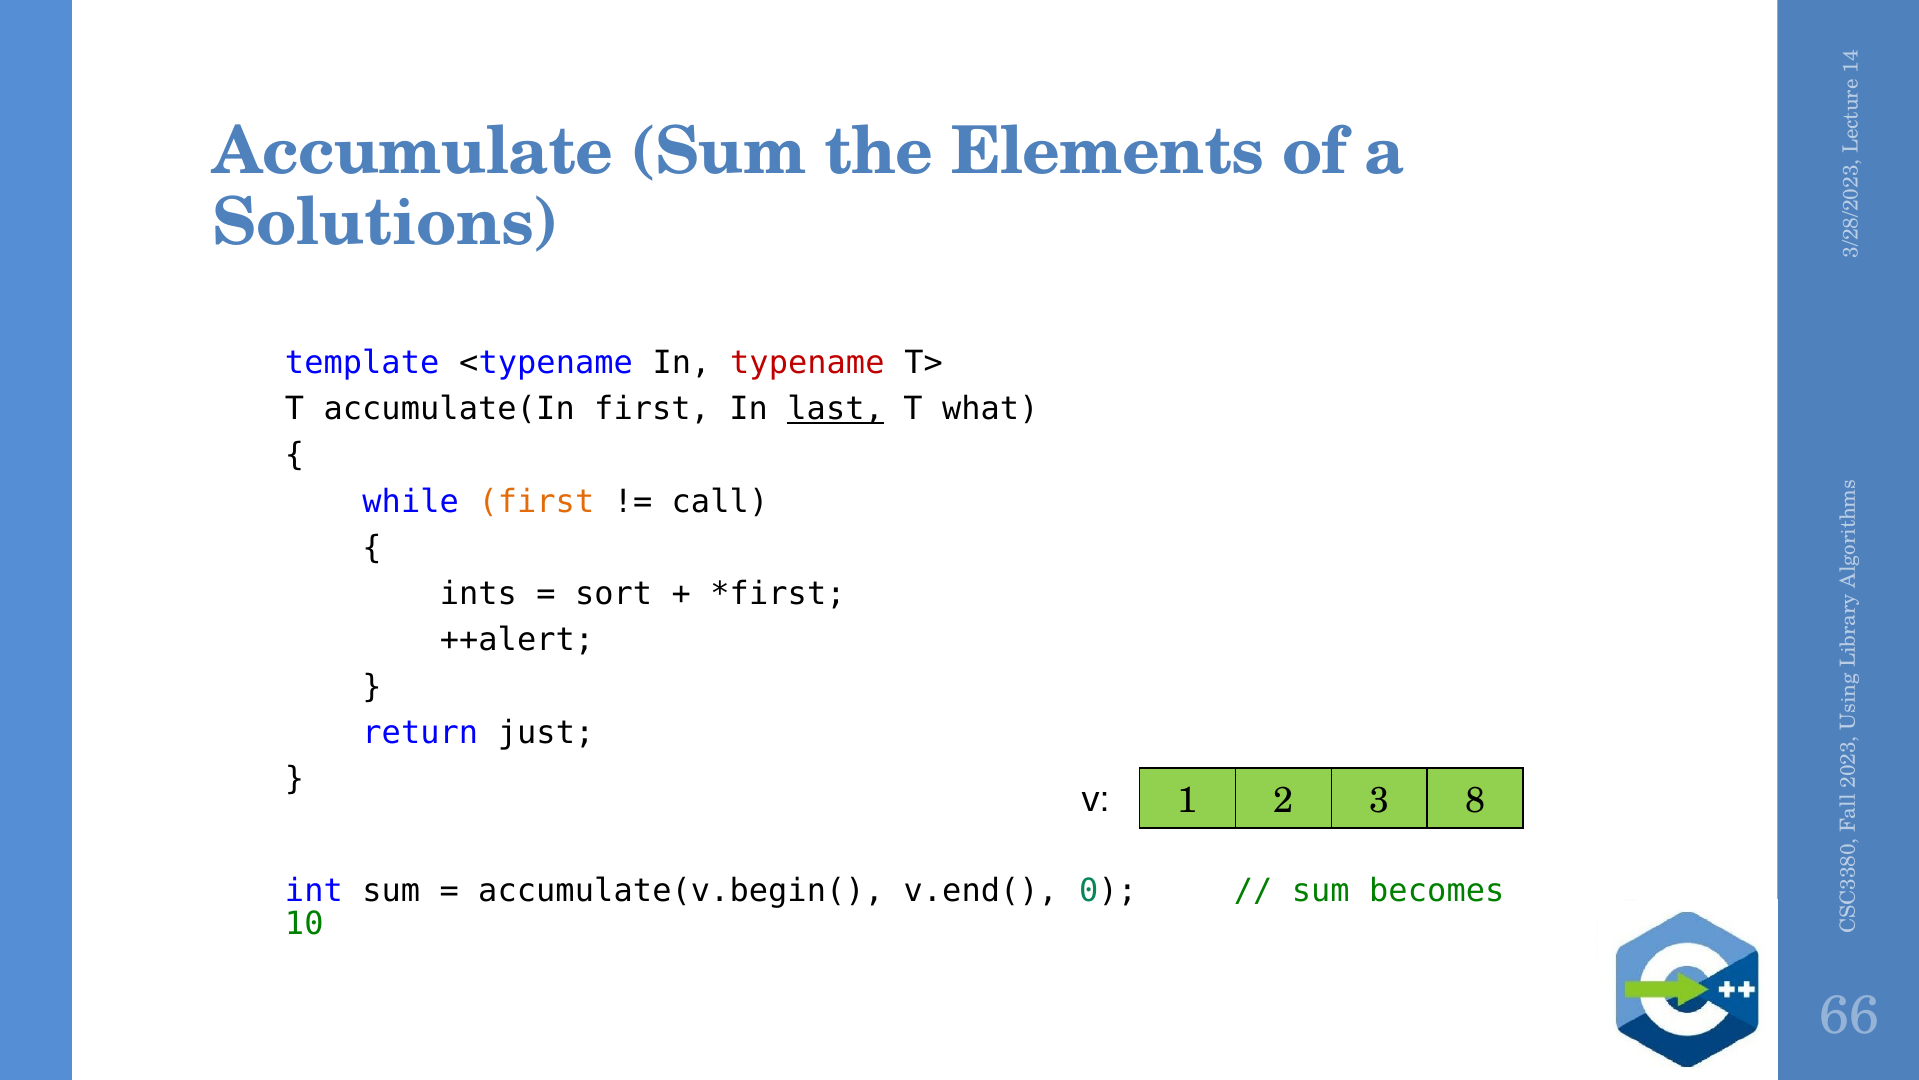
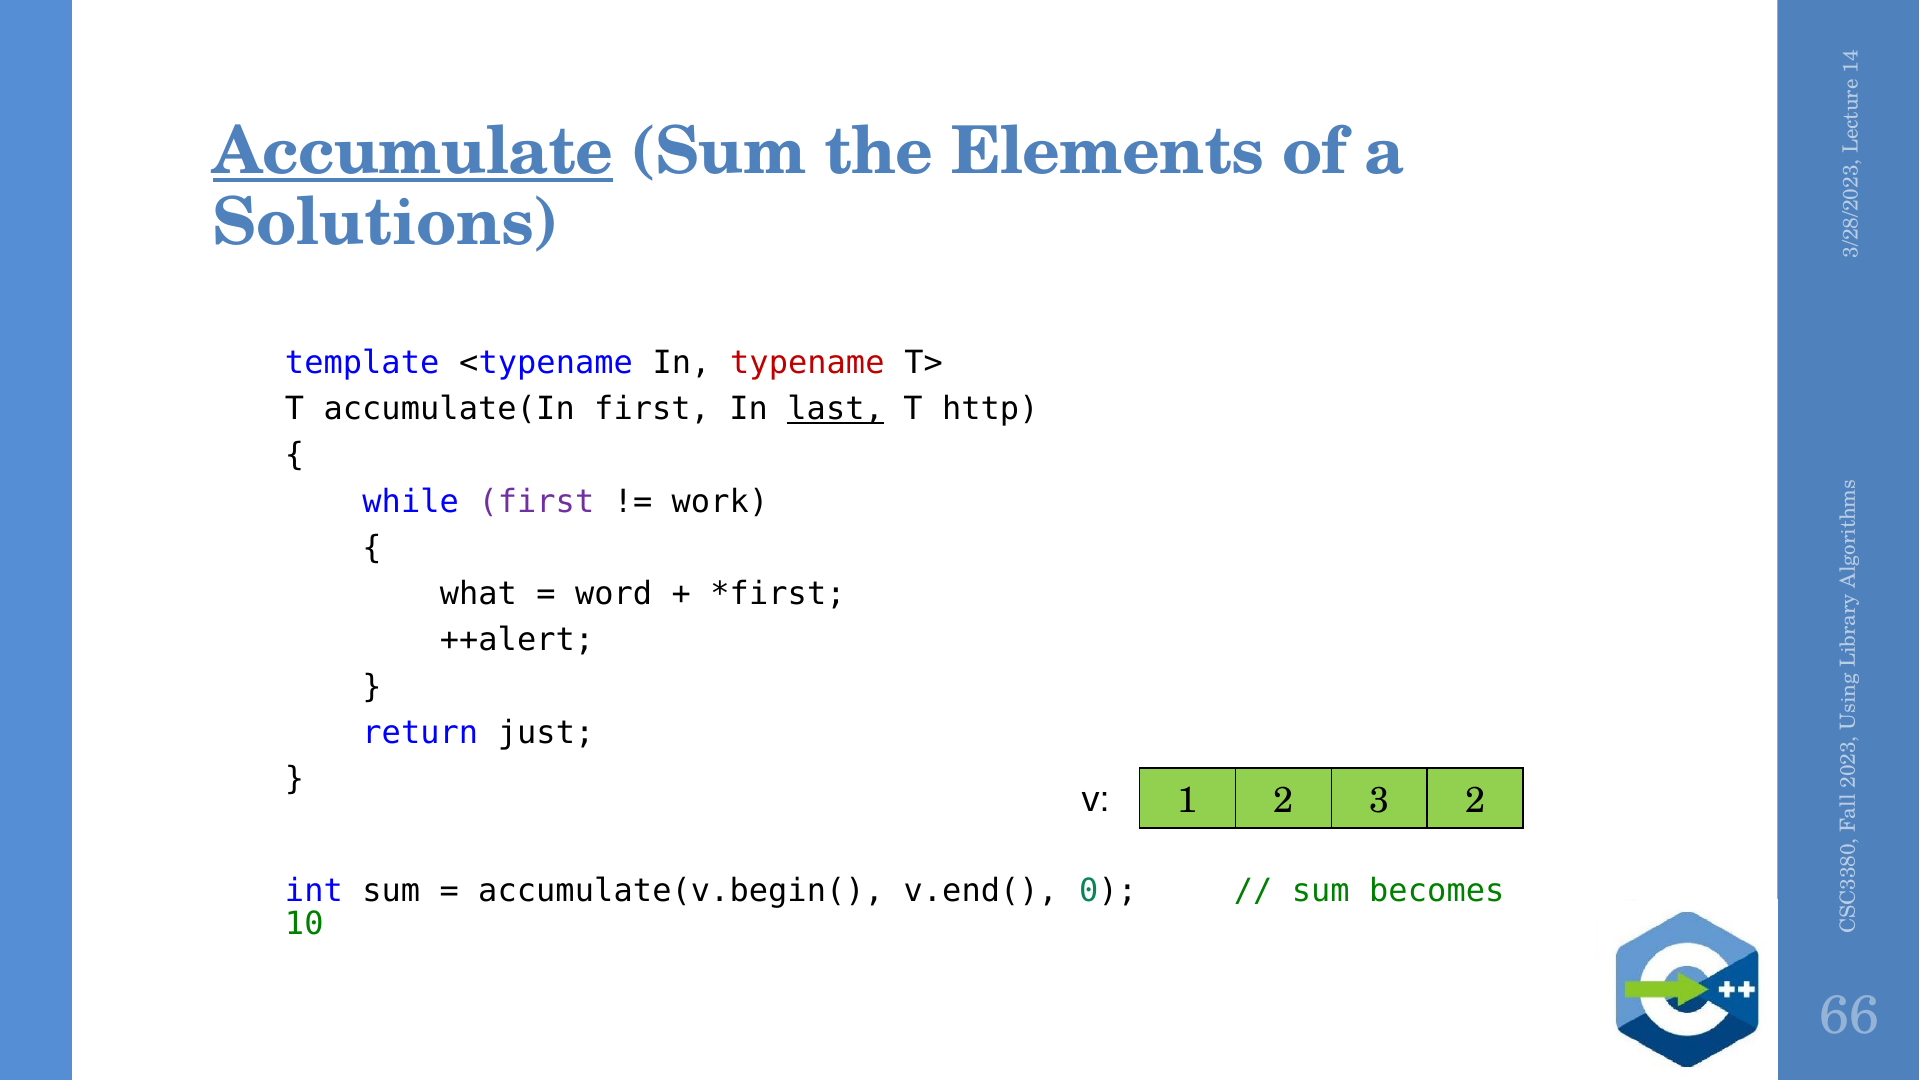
Accumulate underline: none -> present
what: what -> http
first at (536, 501) colour: orange -> purple
call: call -> work
ints: ints -> what
sort: sort -> word
1 8: 8 -> 2
